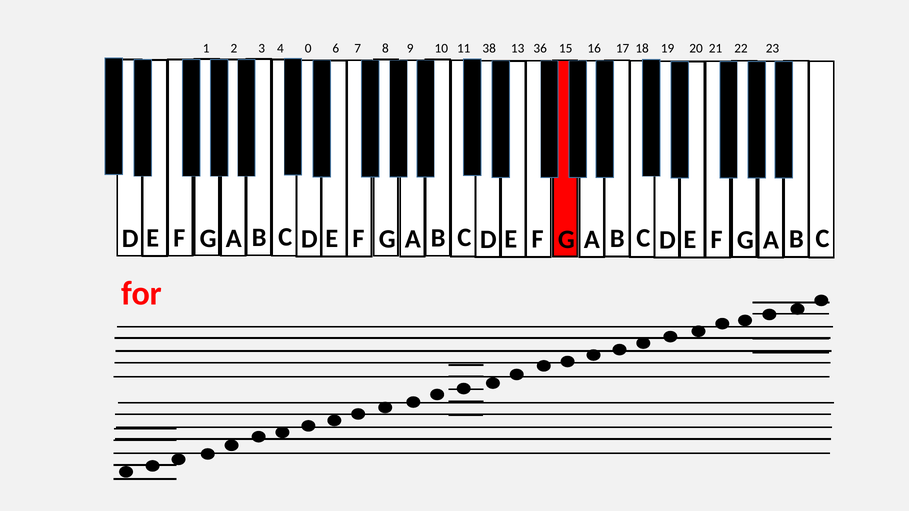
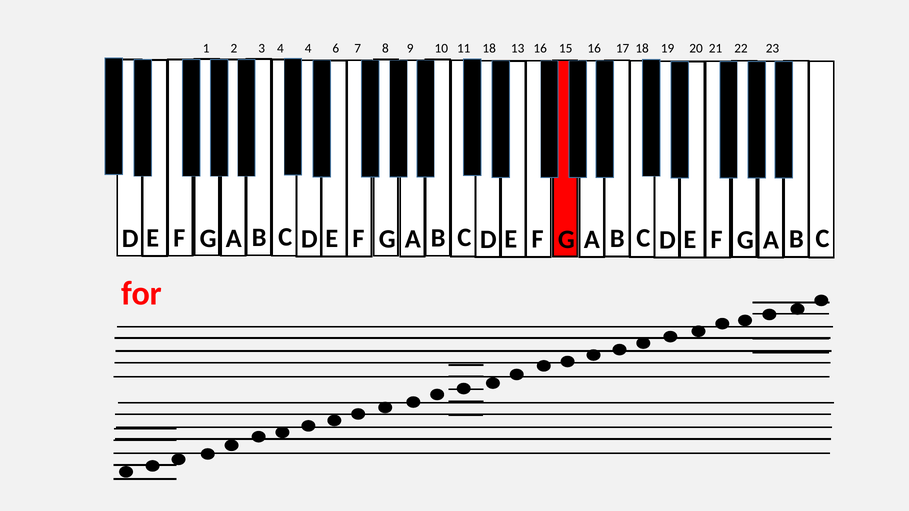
4 0: 0 -> 4
11 38: 38 -> 18
13 36: 36 -> 16
